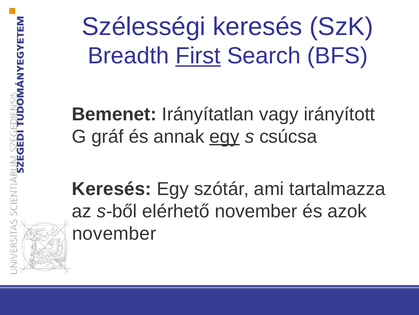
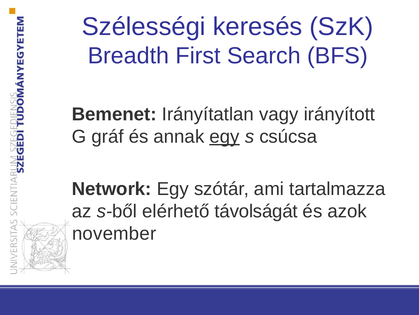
First underline: present -> none
Keresés at (112, 188): Keresés -> Network
elérhető november: november -> távolságát
